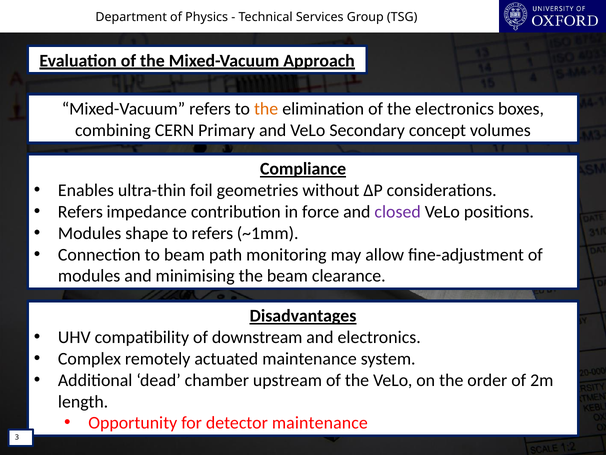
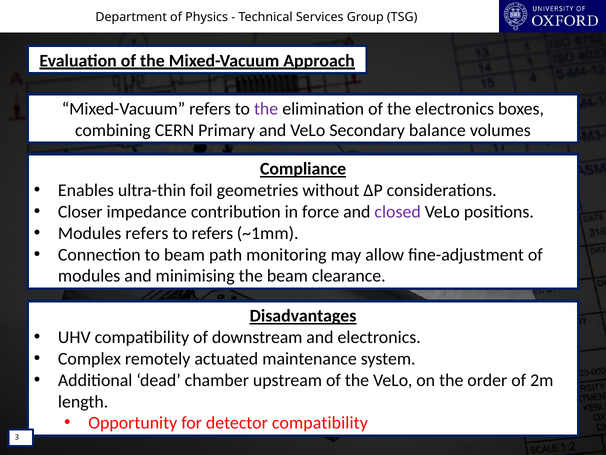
the at (266, 109) colour: orange -> purple
concept: concept -> balance
Refers at (80, 212): Refers -> Closer
Modules shape: shape -> refers
detector maintenance: maintenance -> compatibility
